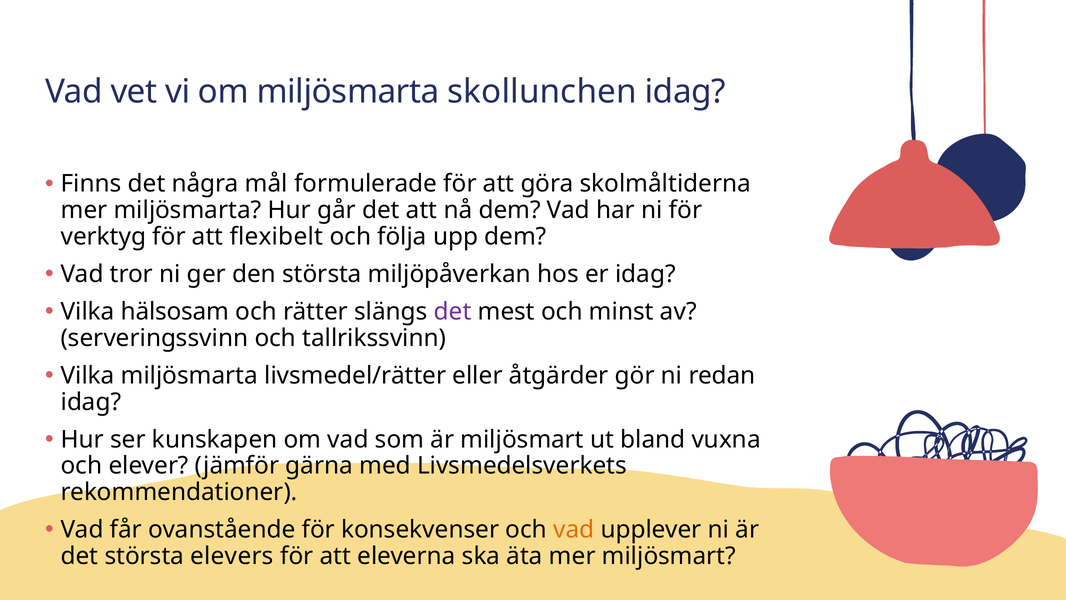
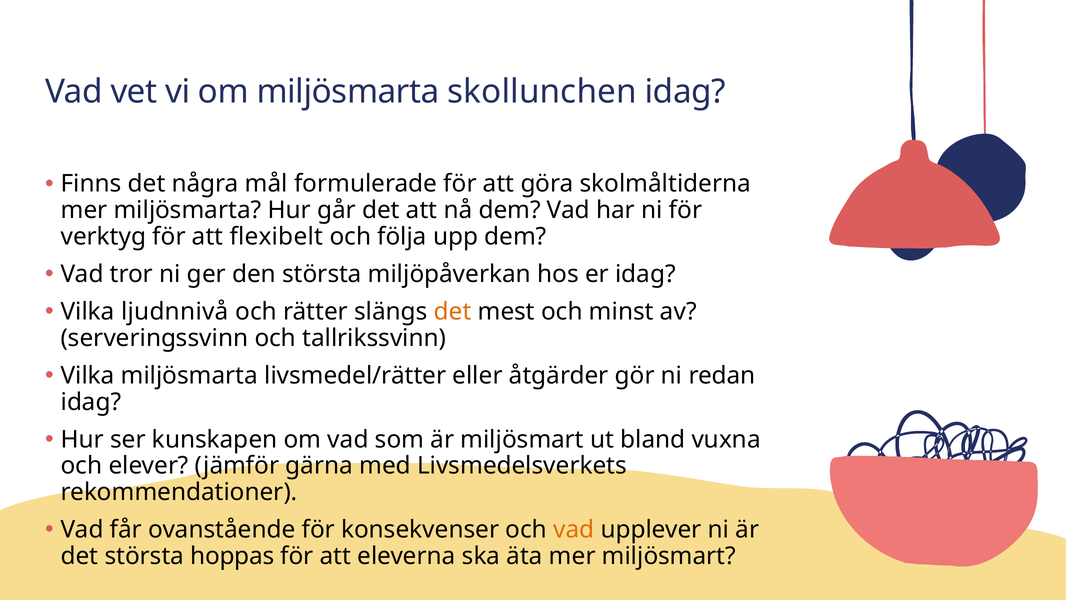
hälsosam: hälsosam -> ljudnnivå
det at (453, 311) colour: purple -> orange
elevers: elevers -> hoppas
